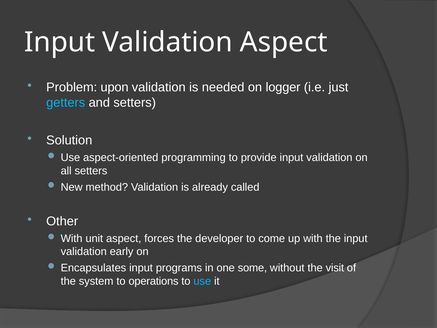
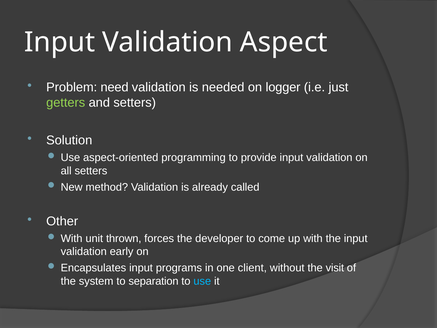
upon: upon -> need
getters colour: light blue -> light green
unit aspect: aspect -> thrown
some: some -> client
operations: operations -> separation
